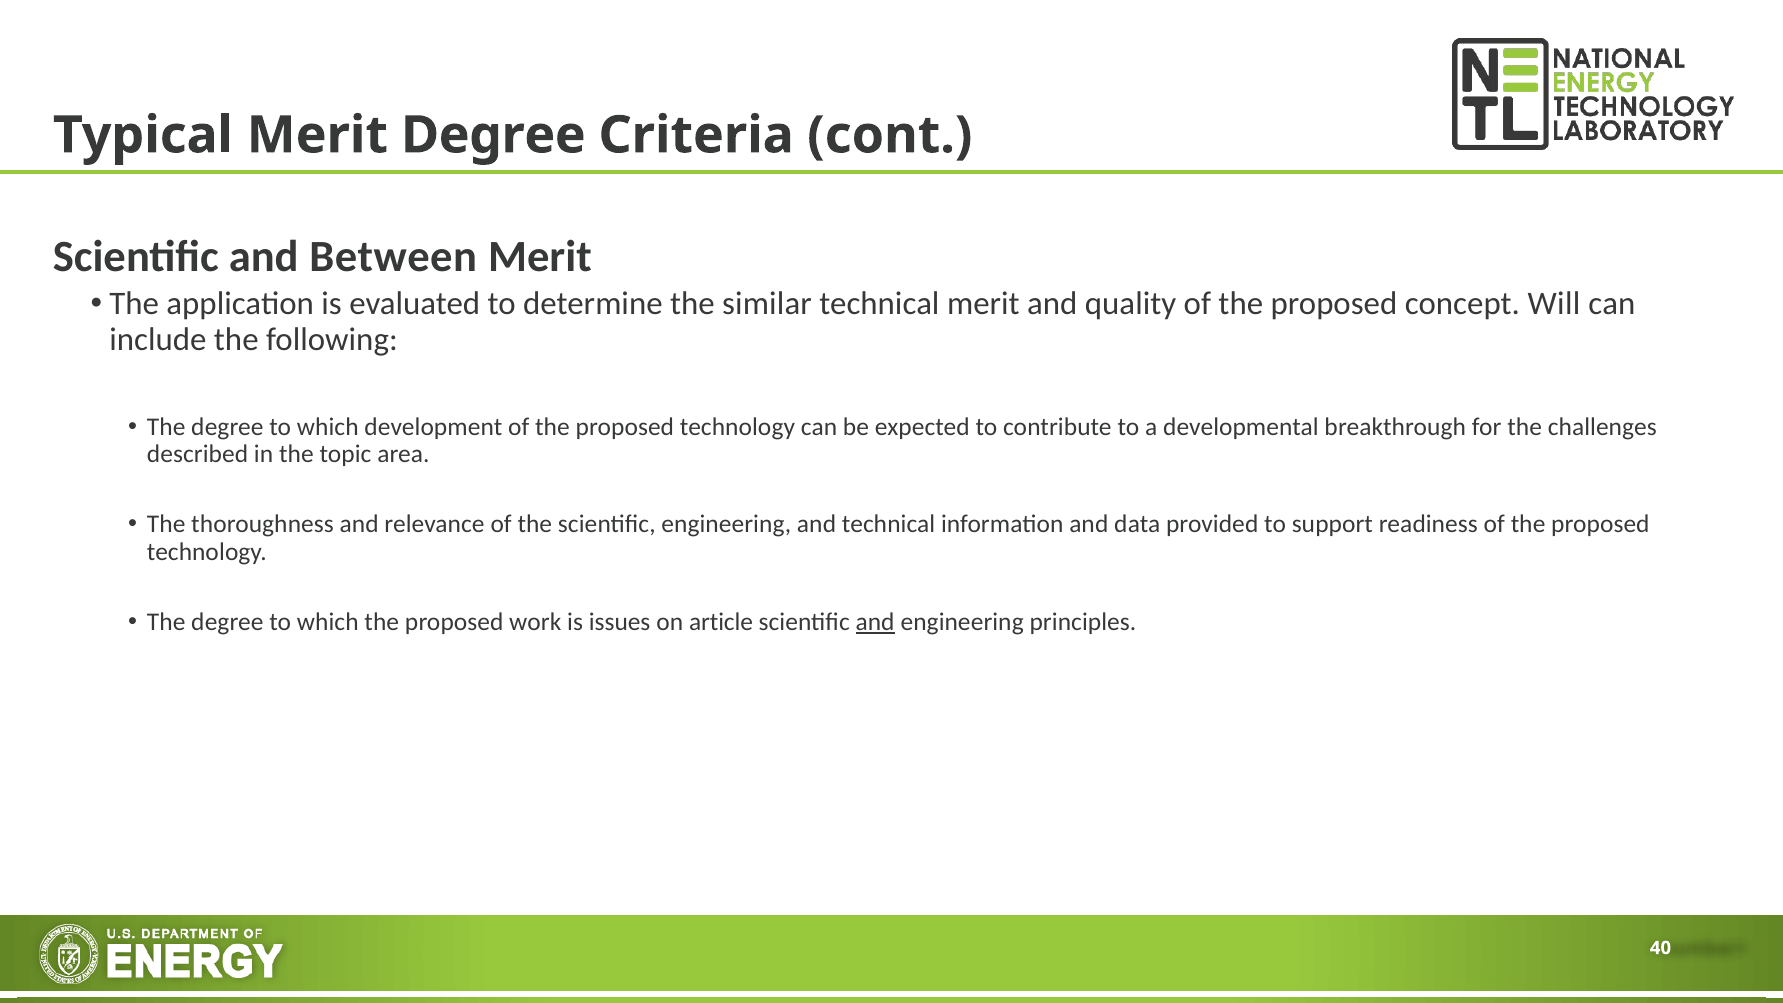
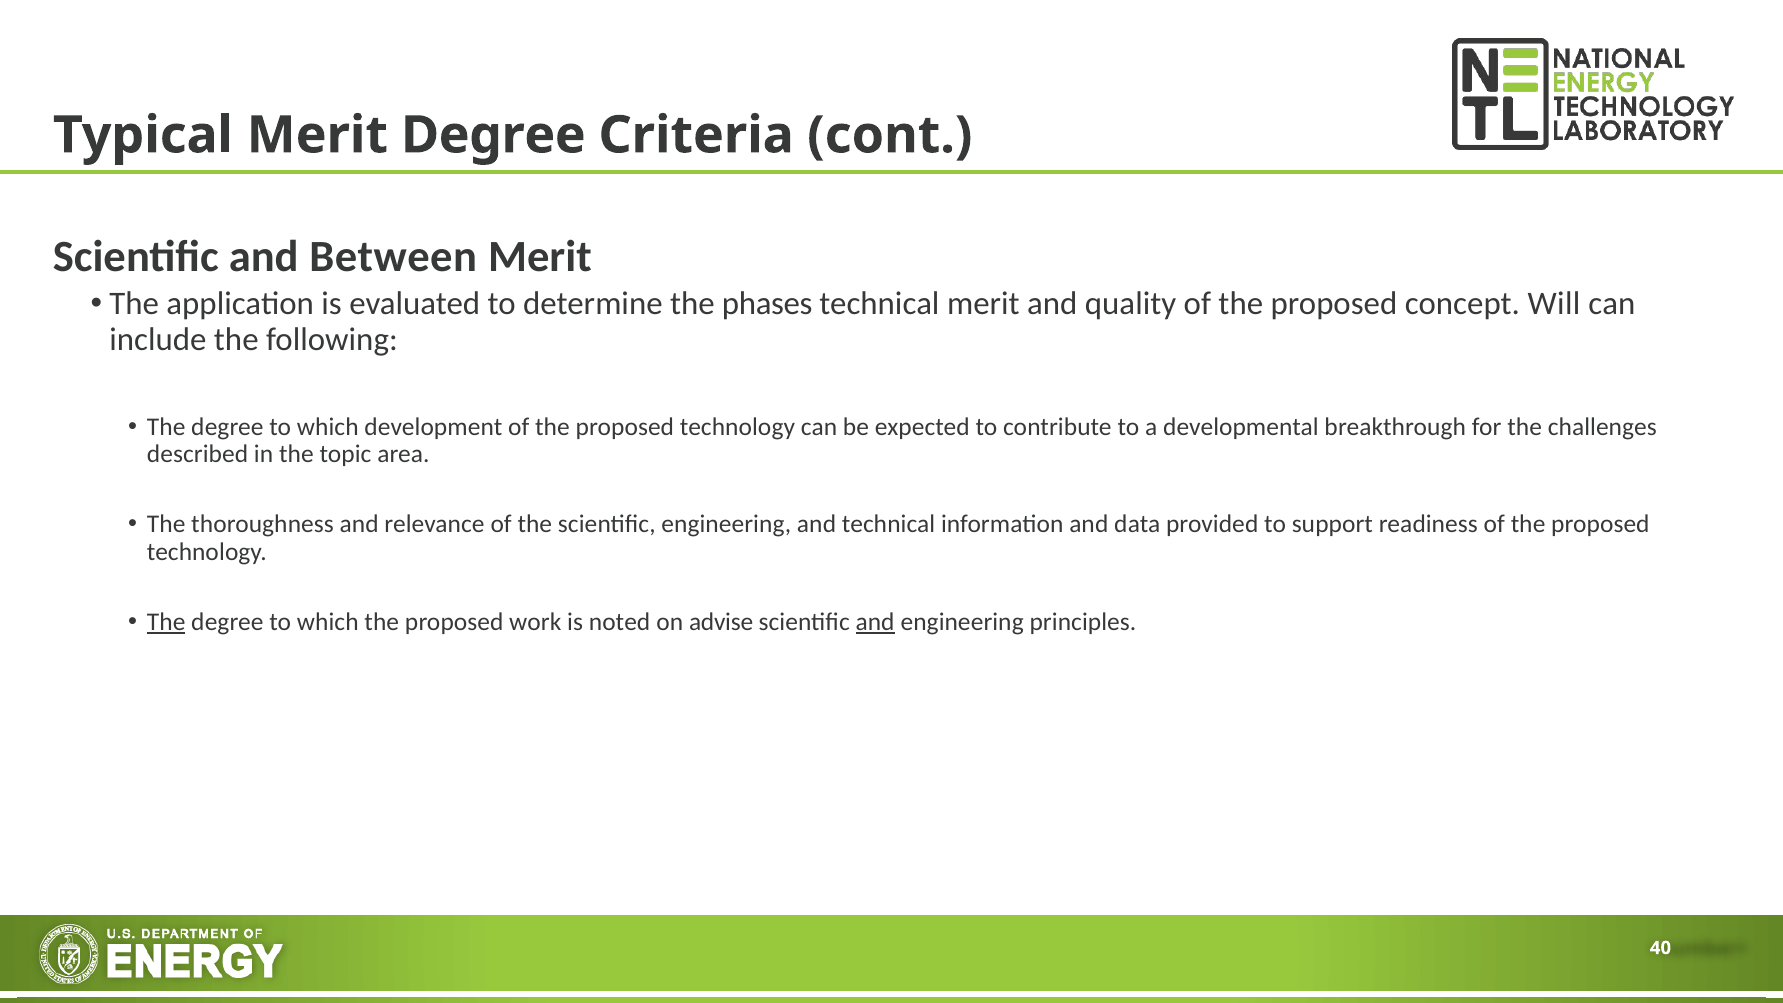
similar: similar -> phases
The at (166, 622) underline: none -> present
issues: issues -> noted
article: article -> advise
